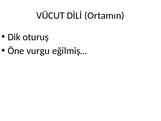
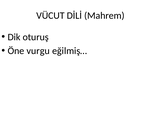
Ortamın: Ortamın -> Mahrem
